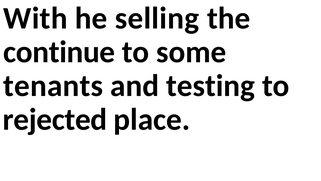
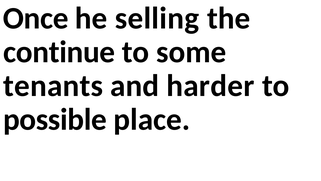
With: With -> Once
testing: testing -> harder
rejected: rejected -> possible
